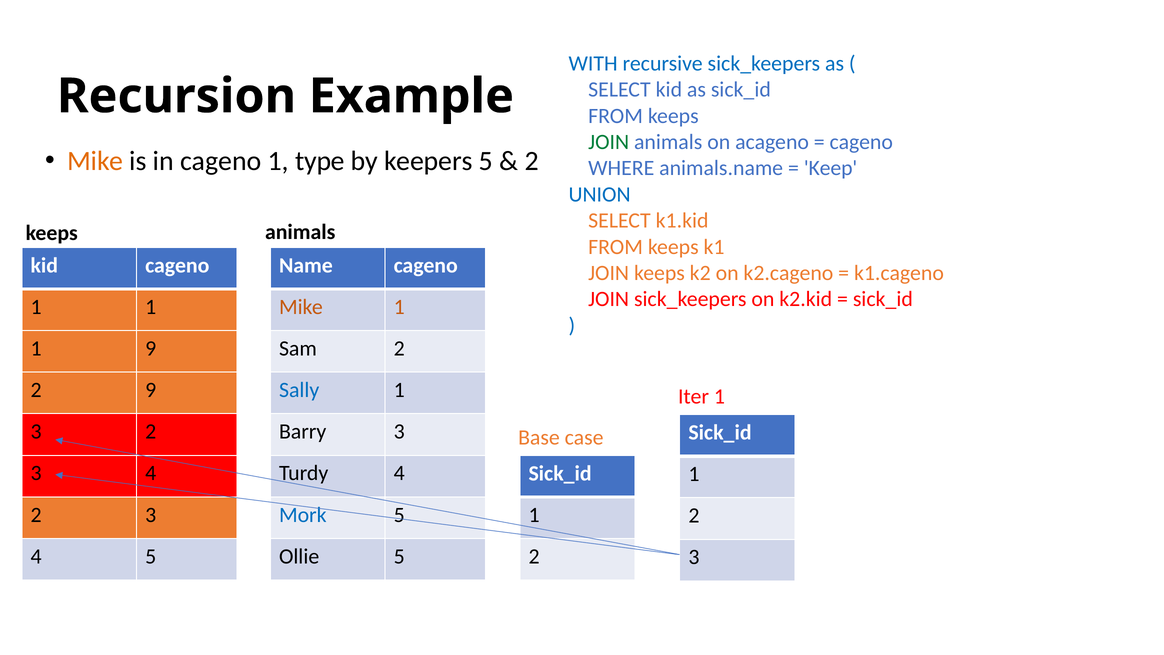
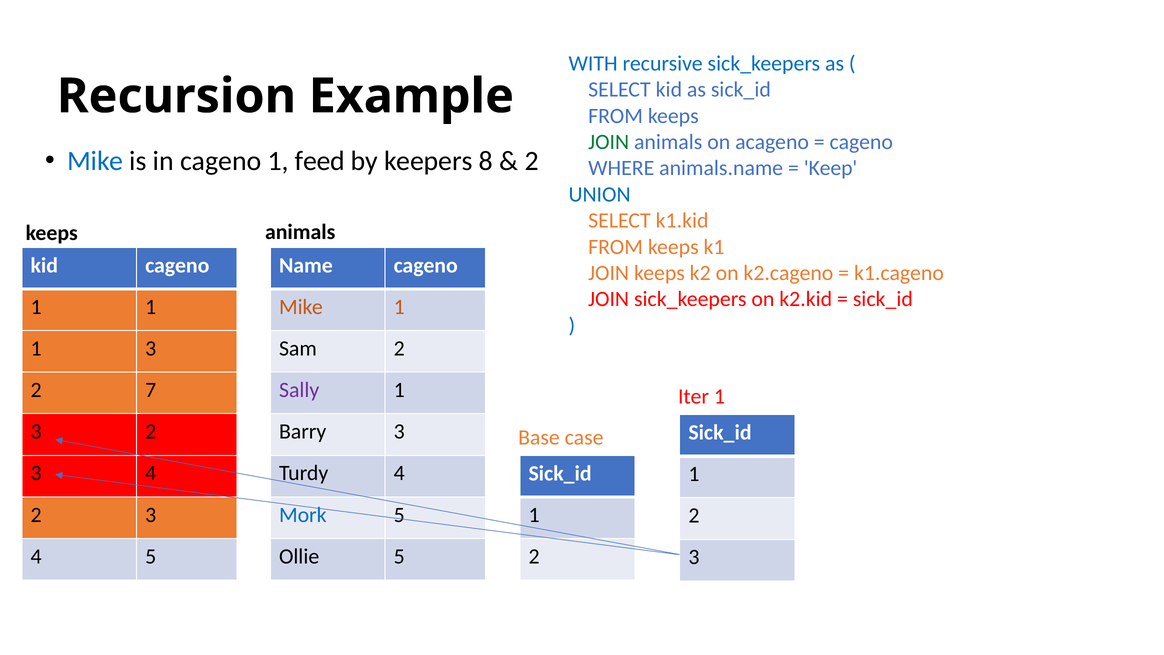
Mike at (95, 161) colour: orange -> blue
type: type -> feed
keepers 5: 5 -> 8
1 9: 9 -> 3
2 9: 9 -> 7
Sally colour: blue -> purple
